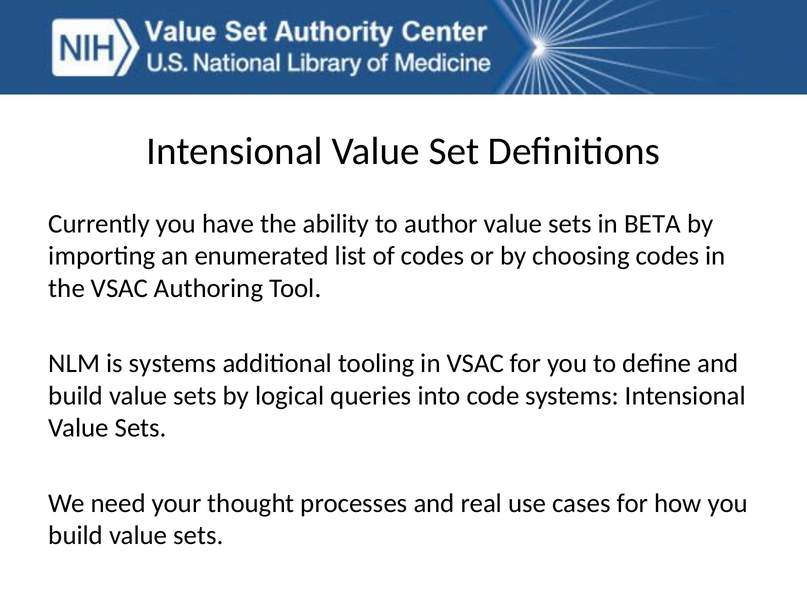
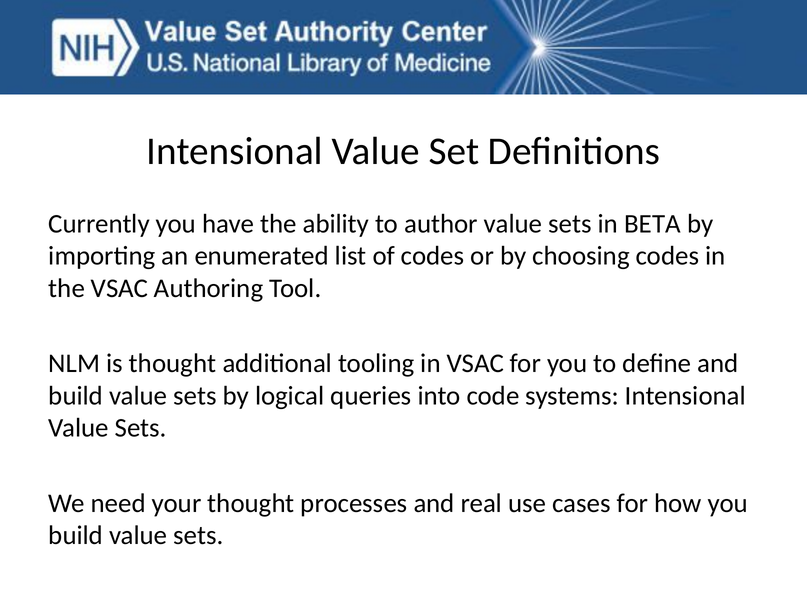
is systems: systems -> thought
